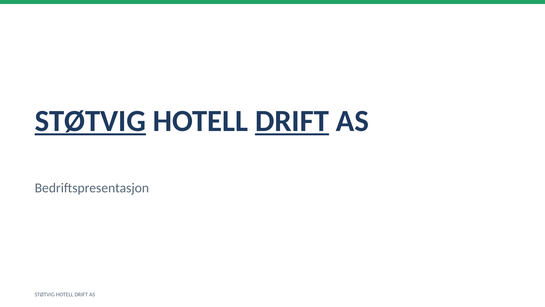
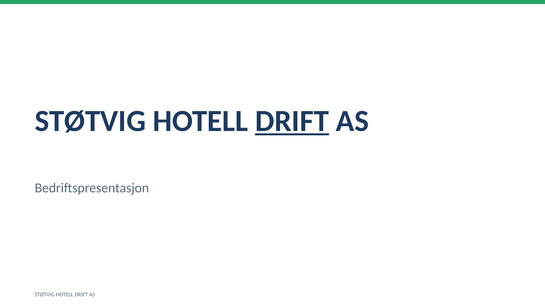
STØTVIG at (90, 121) underline: present -> none
